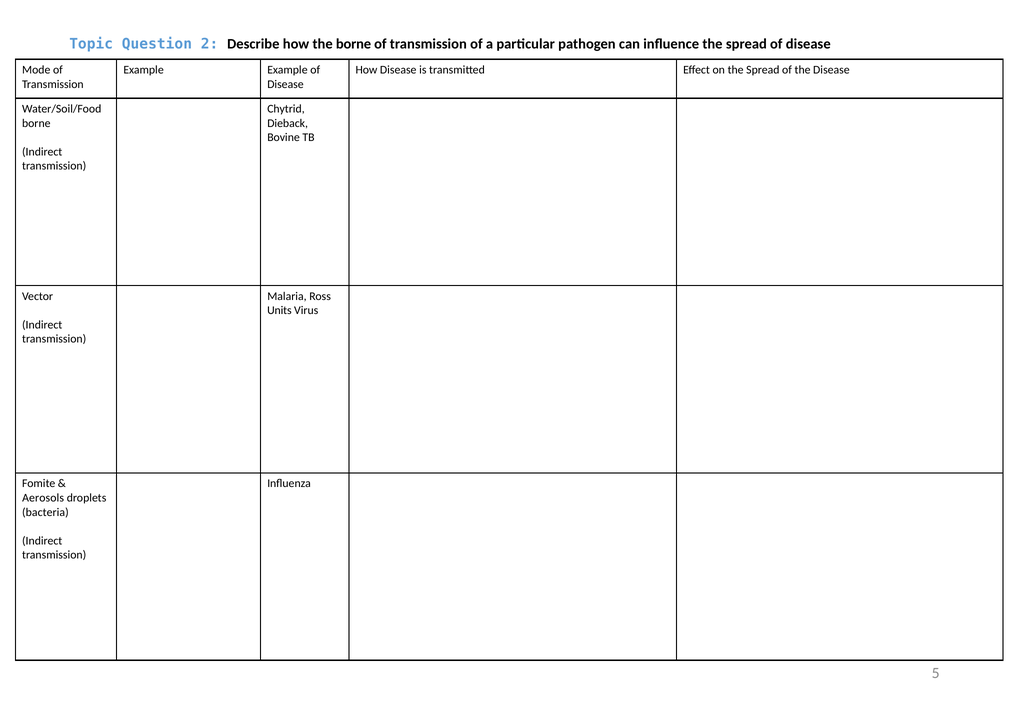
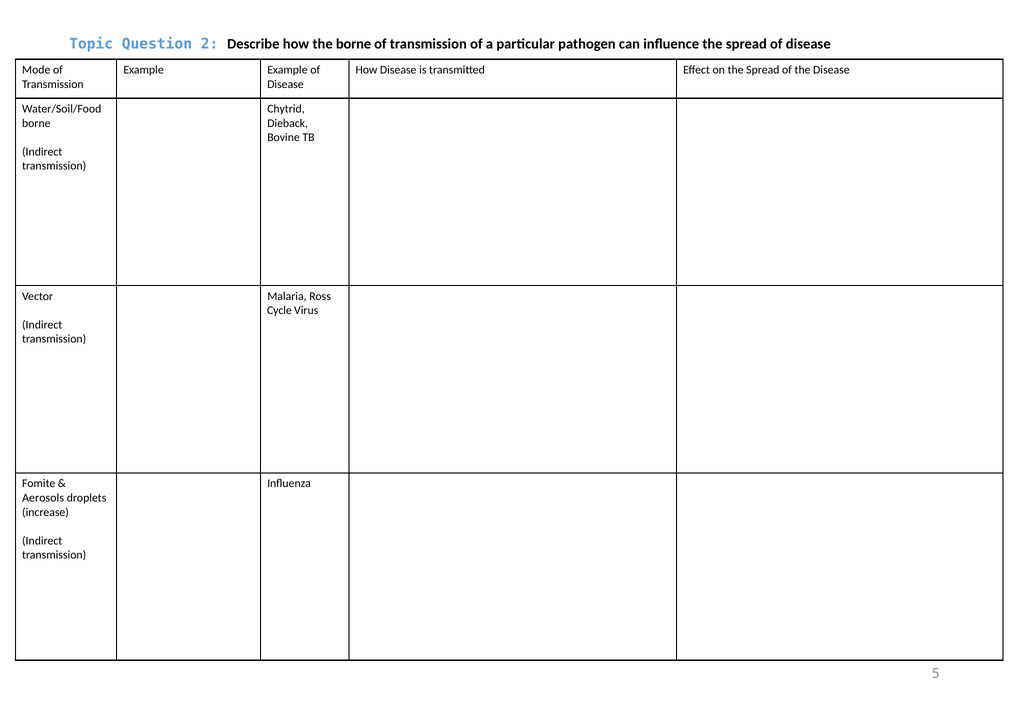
Units: Units -> Cycle
bacteria: bacteria -> increase
